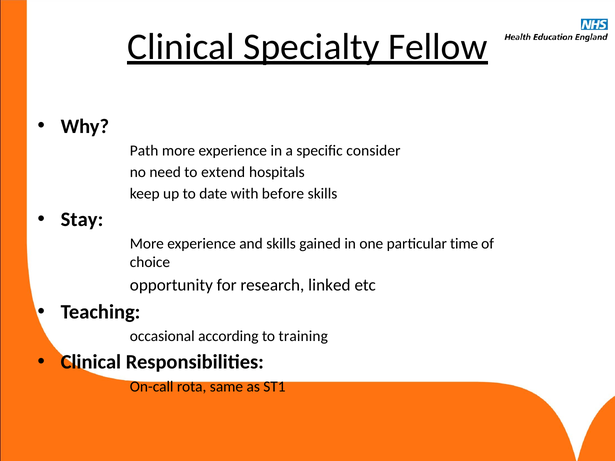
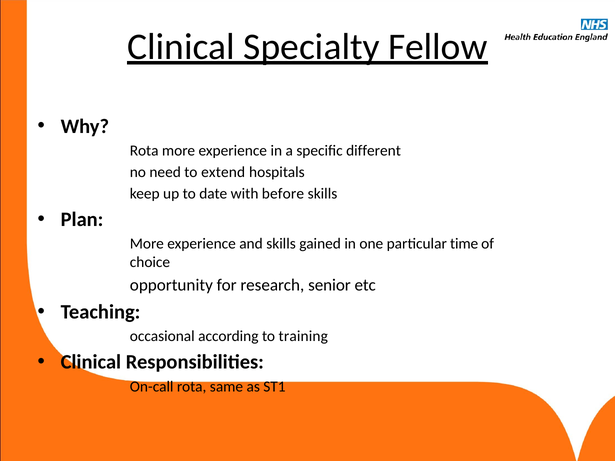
Path at (144, 151): Path -> Rota
consider: consider -> different
Stay: Stay -> Plan
linked: linked -> senior
